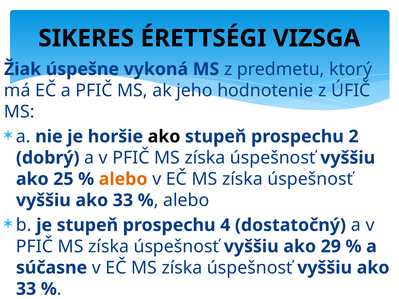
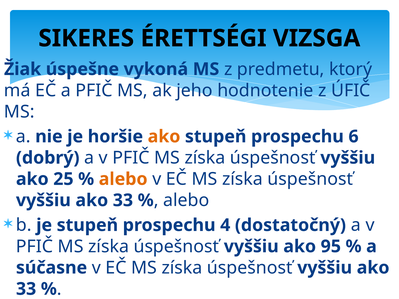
ako at (164, 137) colour: black -> orange
2: 2 -> 6
29: 29 -> 95
